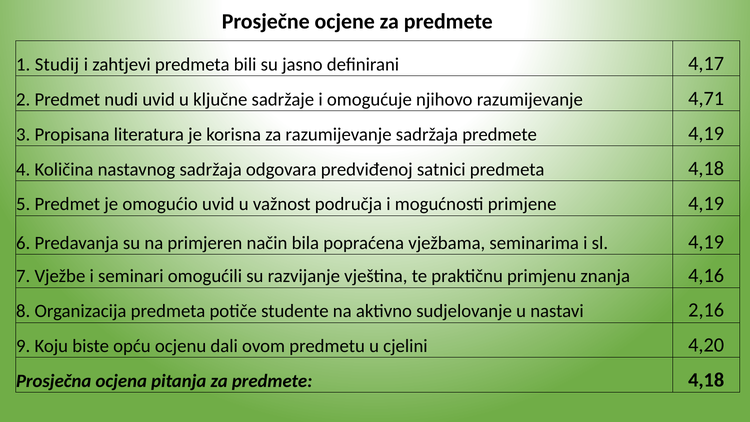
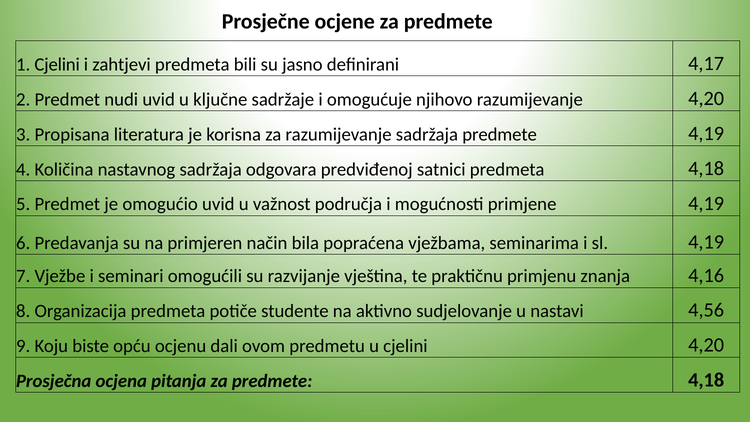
1 Studij: Studij -> Cjelini
razumijevanje 4,71: 4,71 -> 4,20
2,16: 2,16 -> 4,56
